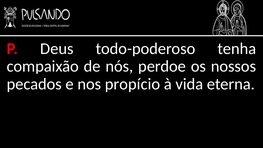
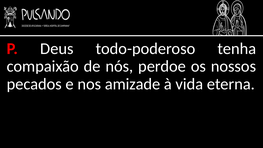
propício: propício -> amizade
